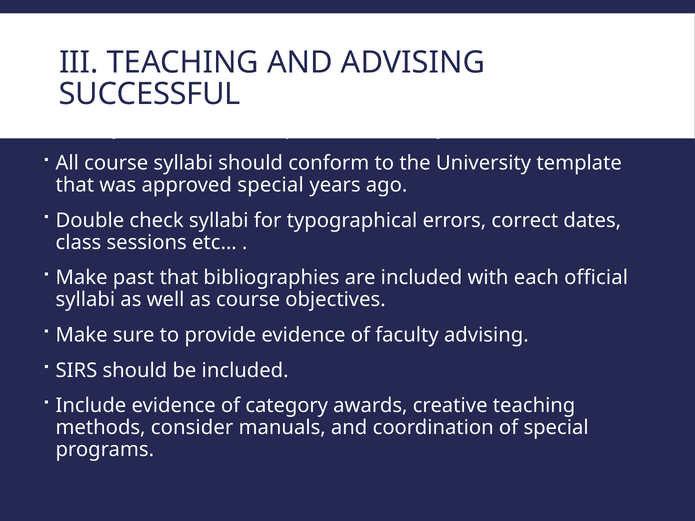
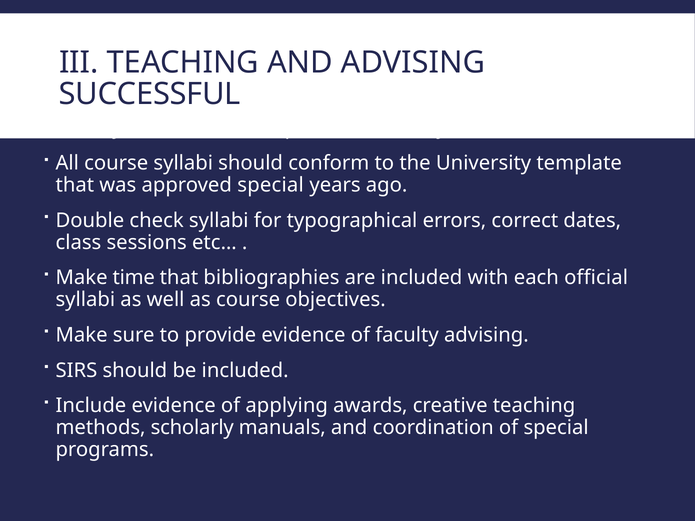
past: past -> time
category: category -> applying
consider: consider -> scholarly
